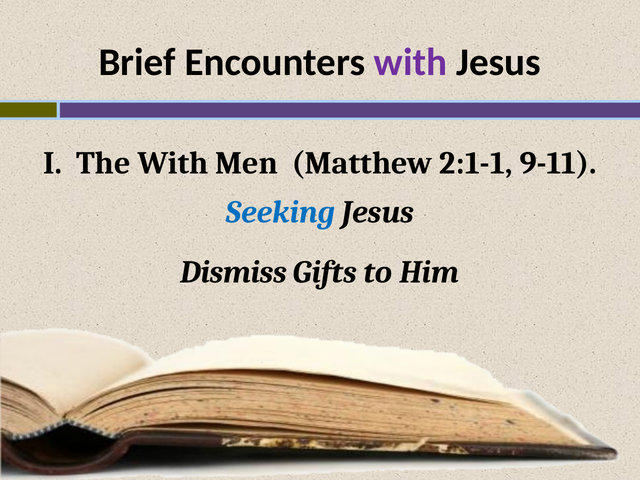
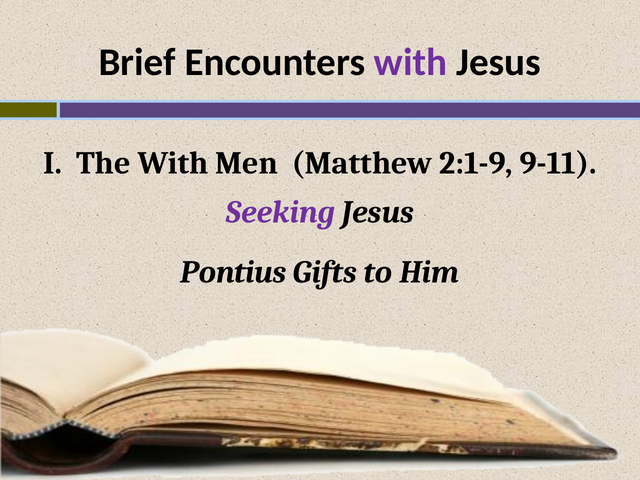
2:1-1: 2:1-1 -> 2:1-9
Seeking colour: blue -> purple
Dismiss: Dismiss -> Pontius
